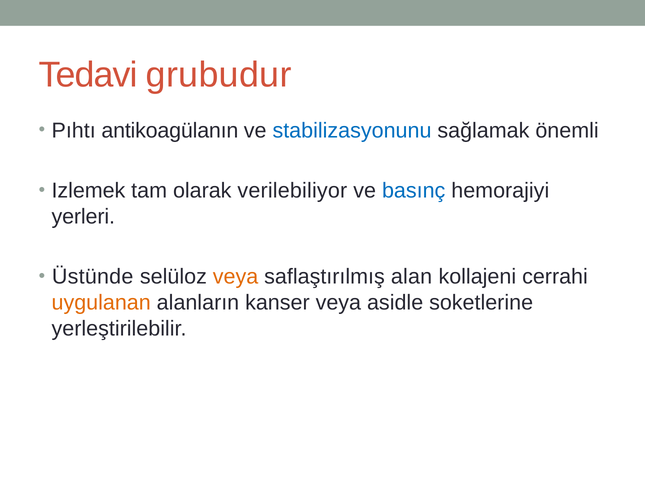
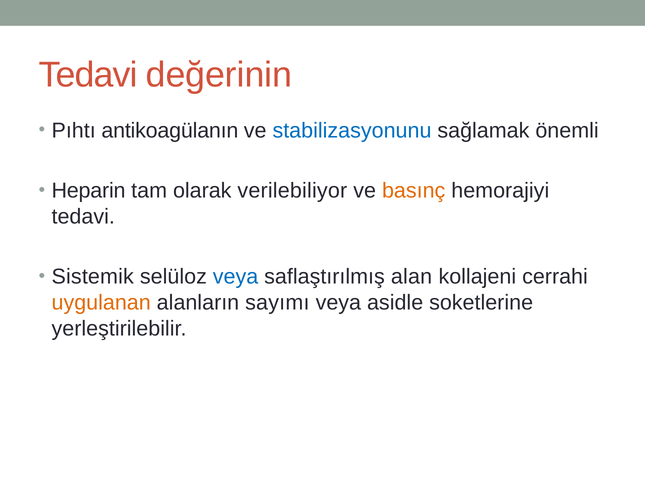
grubudur: grubudur -> değerinin
Izlemek: Izlemek -> Heparin
basınç colour: blue -> orange
yerleri at (83, 216): yerleri -> tedavi
Üstünde: Üstünde -> Sistemik
veya at (236, 277) colour: orange -> blue
kanser: kanser -> sayımı
